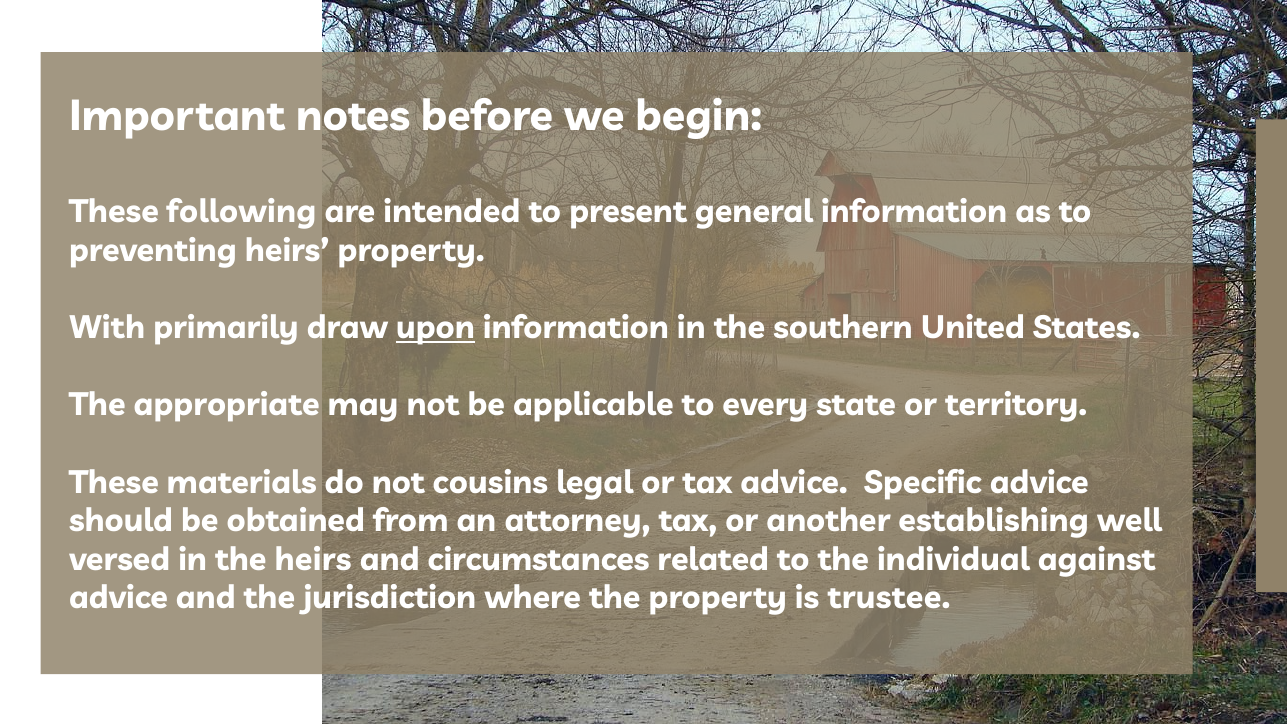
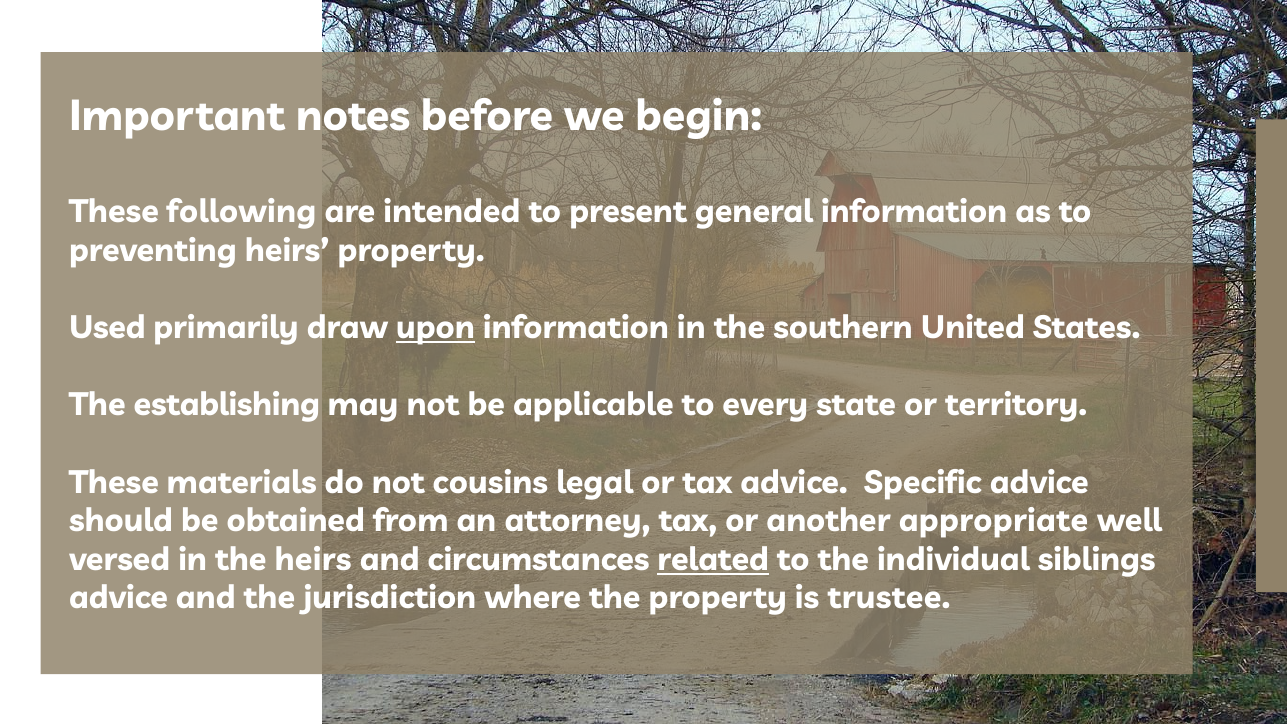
With: With -> Used
appropriate: appropriate -> establishing
establishing: establishing -> appropriate
related underline: none -> present
against: against -> siblings
